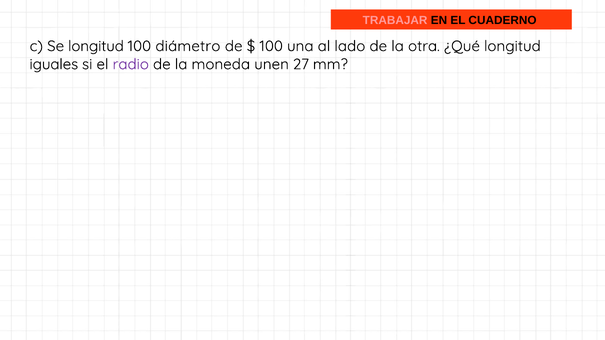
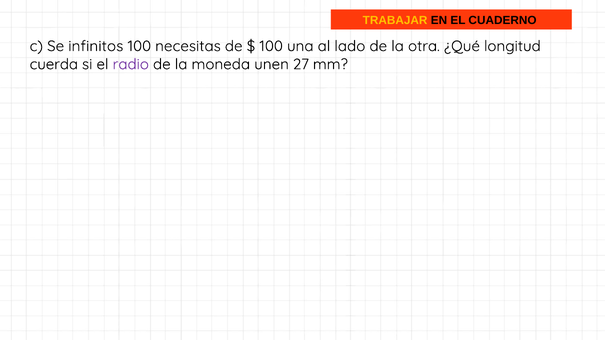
TRABAJAR colour: pink -> yellow
Se longitud: longitud -> infinitos
diámetro: diámetro -> necesitas
iguales: iguales -> cuerda
